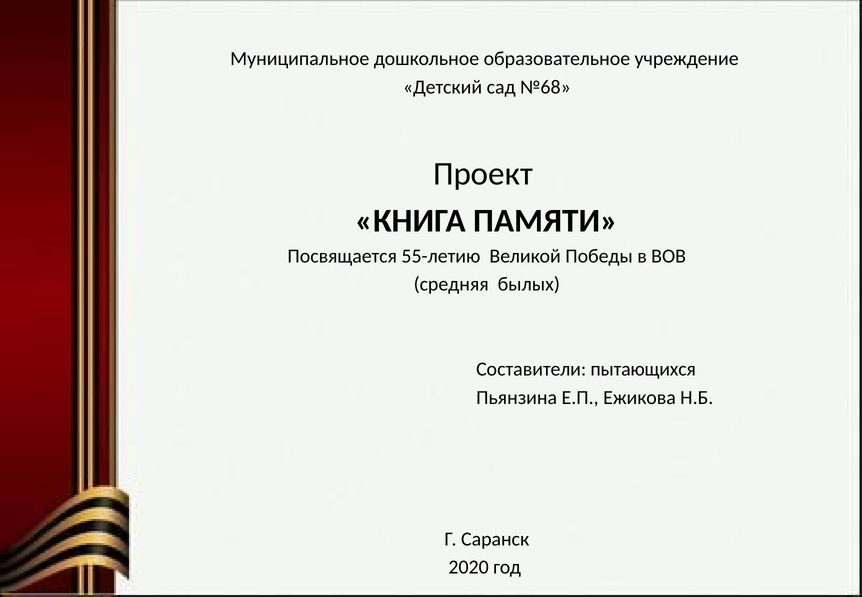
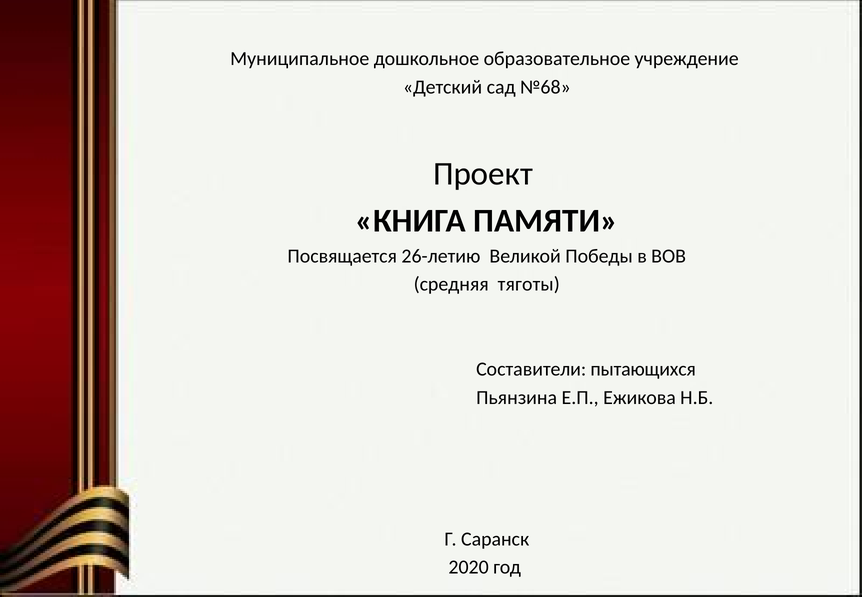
55-летию: 55-летию -> 26-летию
былых: былых -> тяготы
